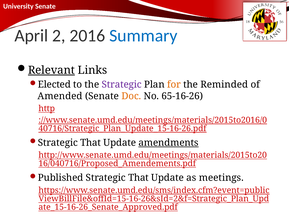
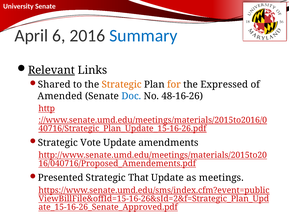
2: 2 -> 6
Elected: Elected -> Shared
Strategic at (122, 84) colour: purple -> orange
Reminded: Reminded -> Expressed
Doc colour: orange -> blue
65-16-26: 65-16-26 -> 48-16-26
That at (91, 143): That -> Vote
amendments underline: present -> none
Published: Published -> Presented
